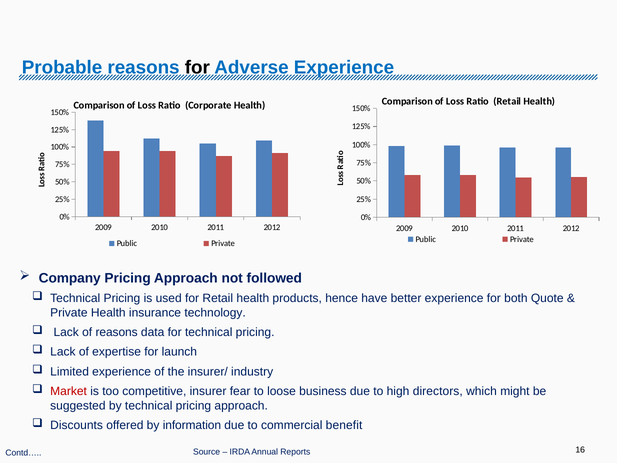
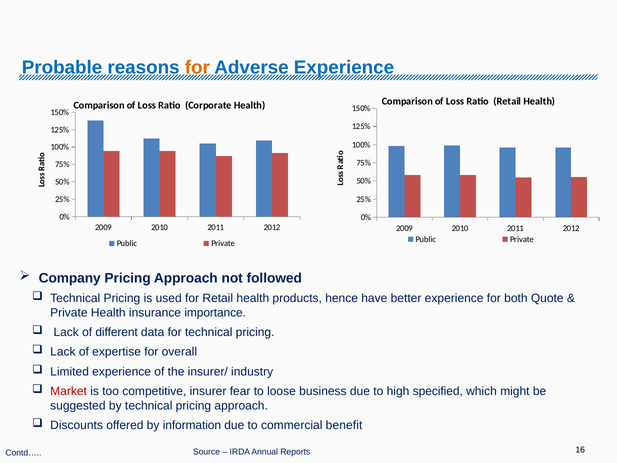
for at (197, 67) colour: black -> orange
technology: technology -> importance
of reasons: reasons -> different
launch: launch -> overall
directors: directors -> specified
